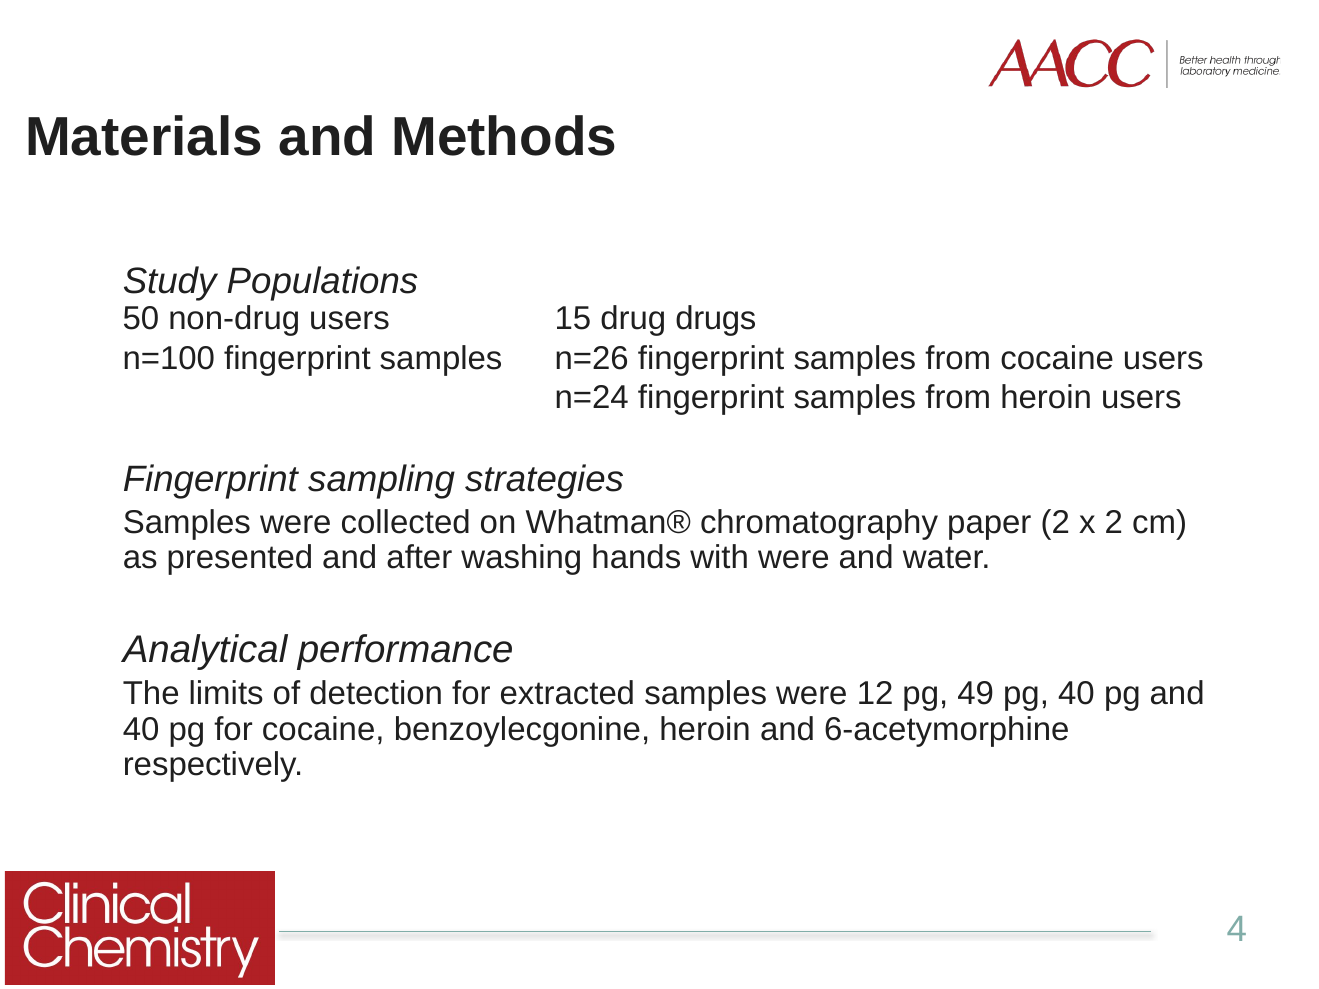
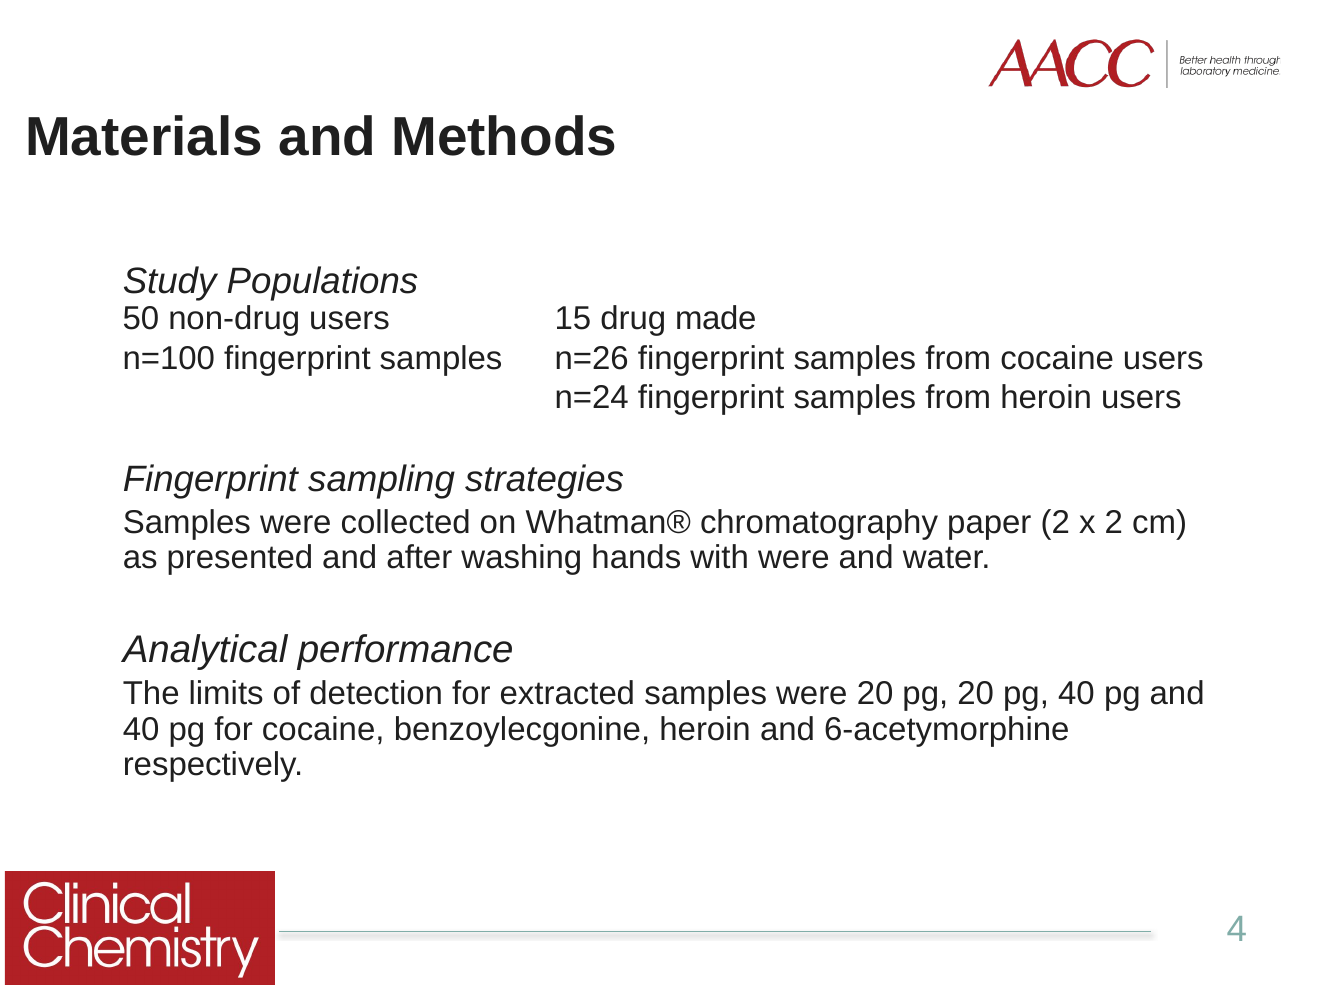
drugs: drugs -> made
were 12: 12 -> 20
pg 49: 49 -> 20
